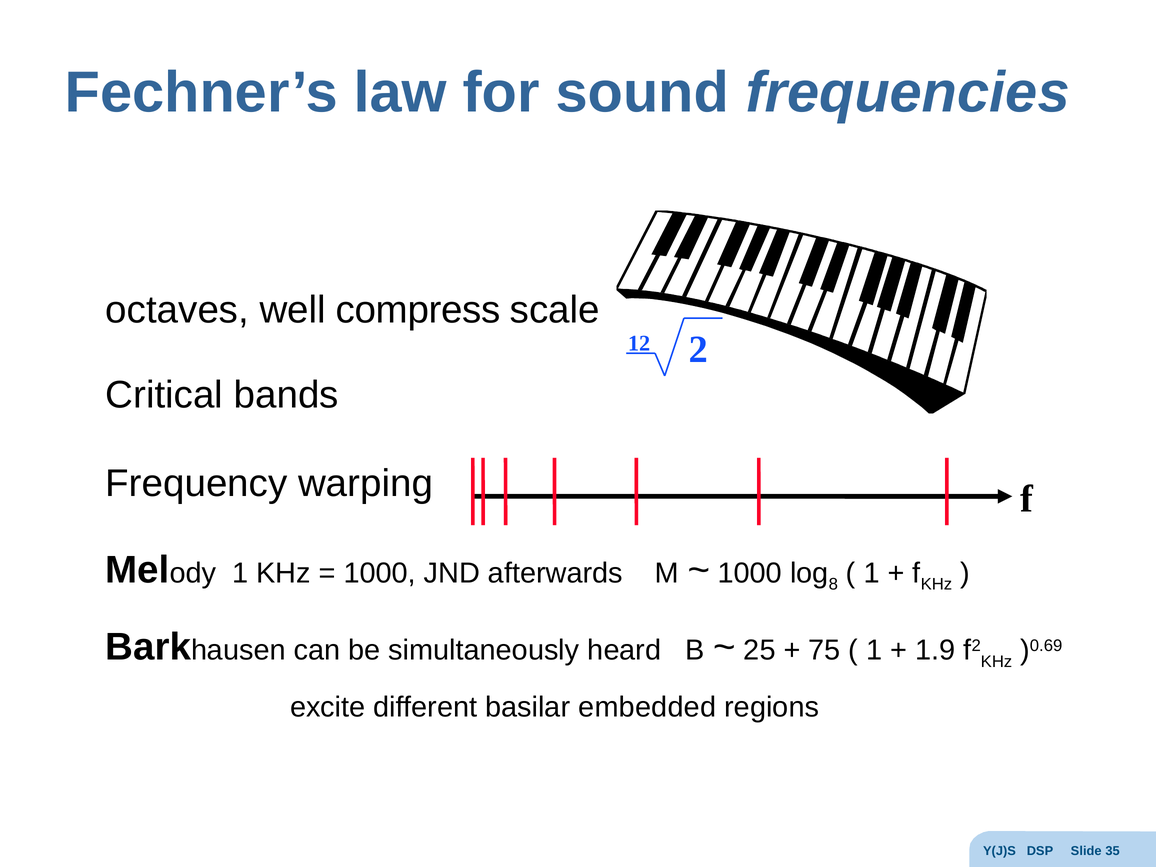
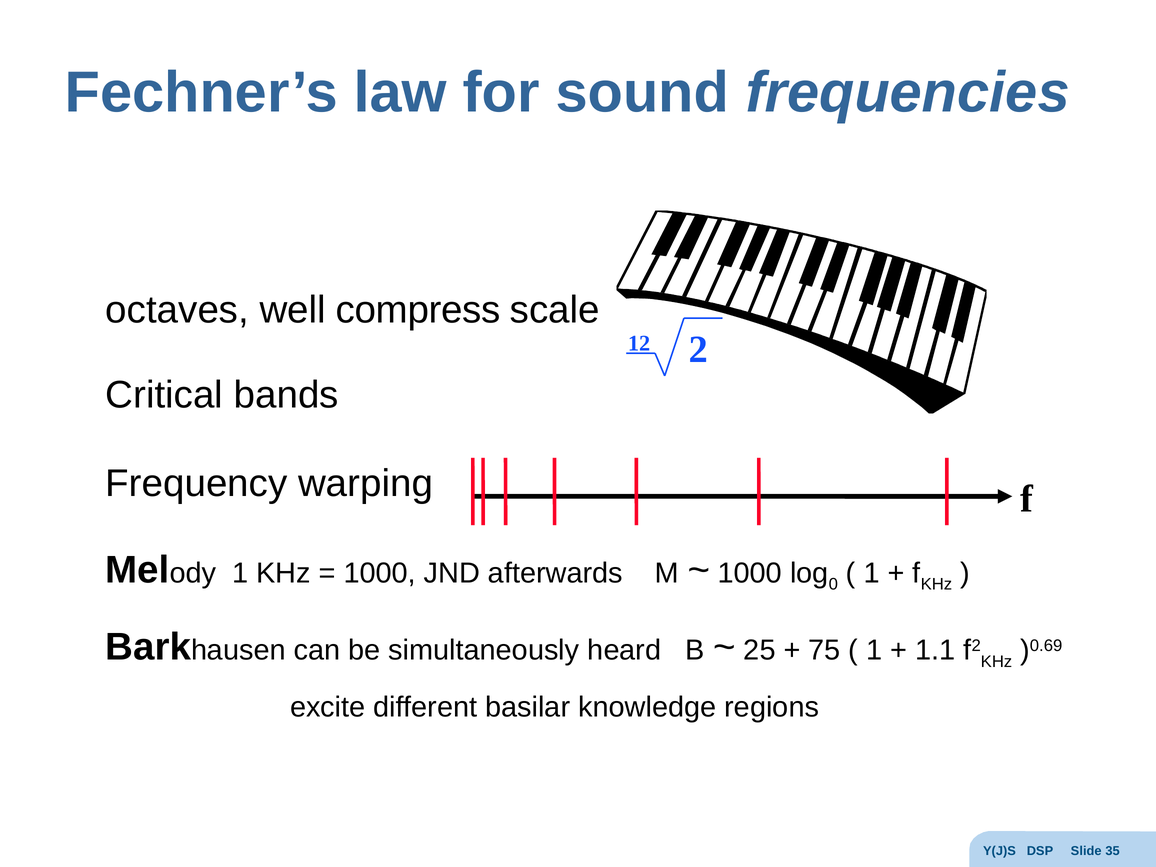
8: 8 -> 0
1.9: 1.9 -> 1.1
embedded: embedded -> knowledge
